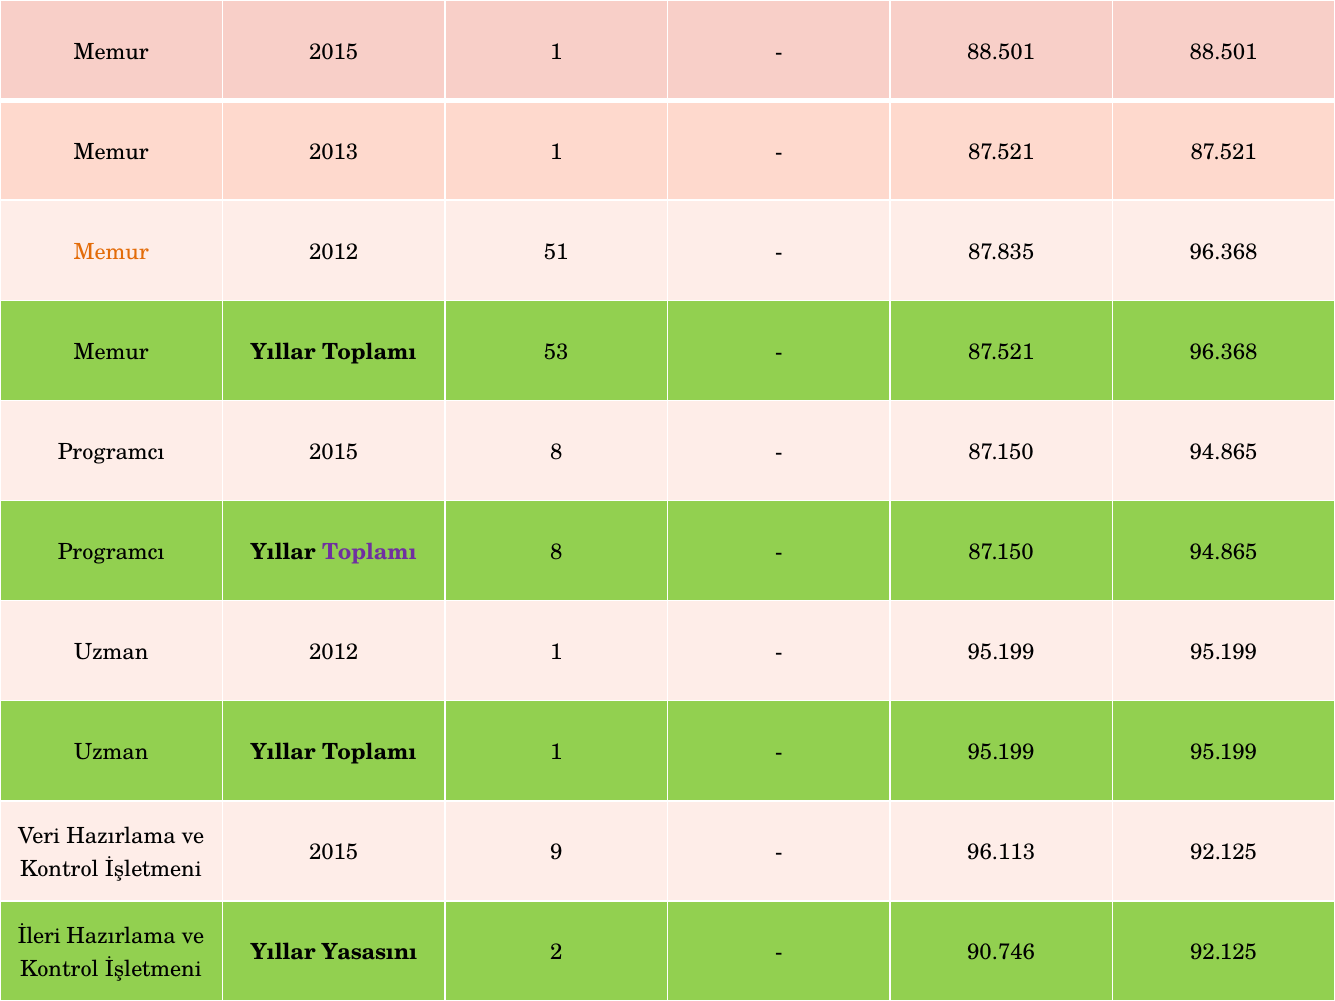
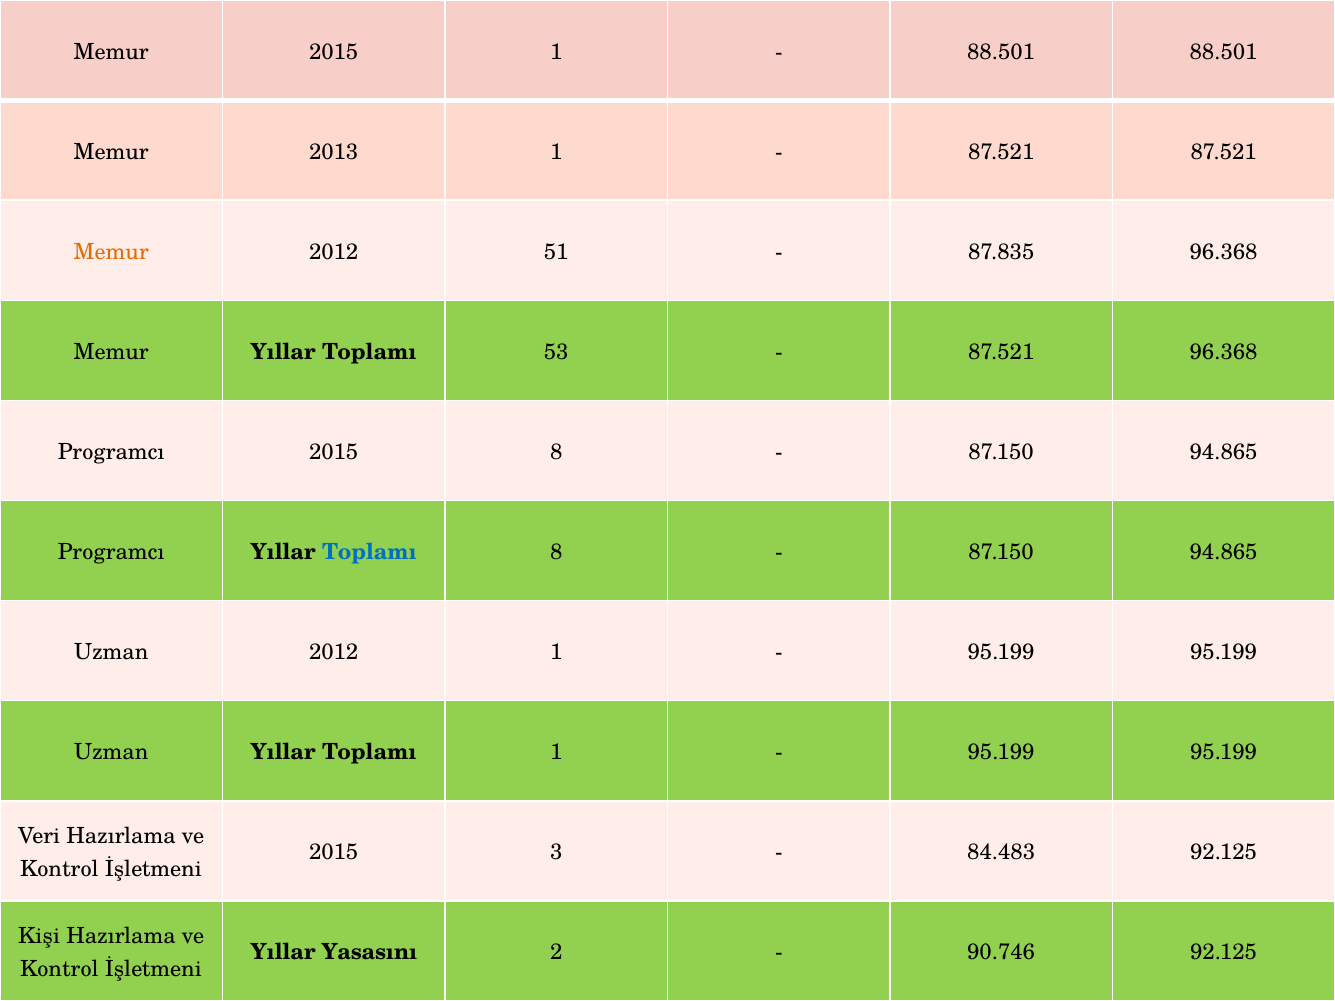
Toplamı at (369, 552) colour: purple -> blue
9: 9 -> 3
96.113: 96.113 -> 84.483
İleri: İleri -> Kişi
